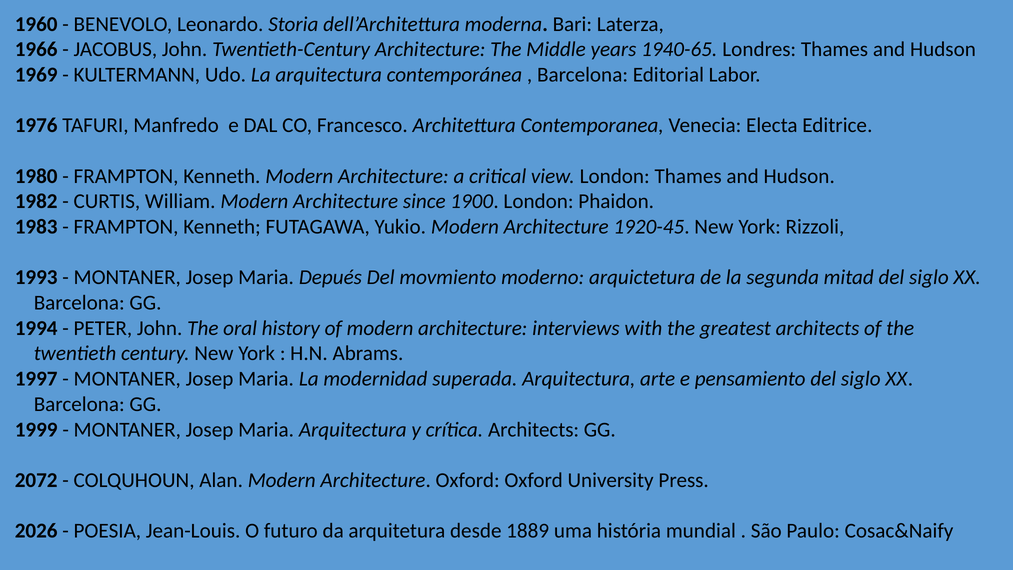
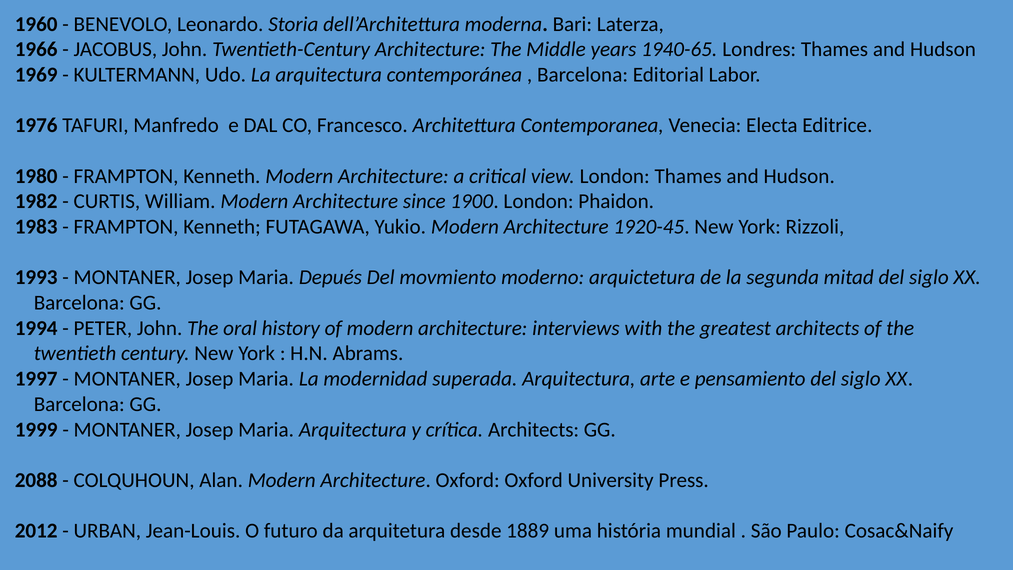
2072: 2072 -> 2088
2026: 2026 -> 2012
POESIA: POESIA -> URBAN
